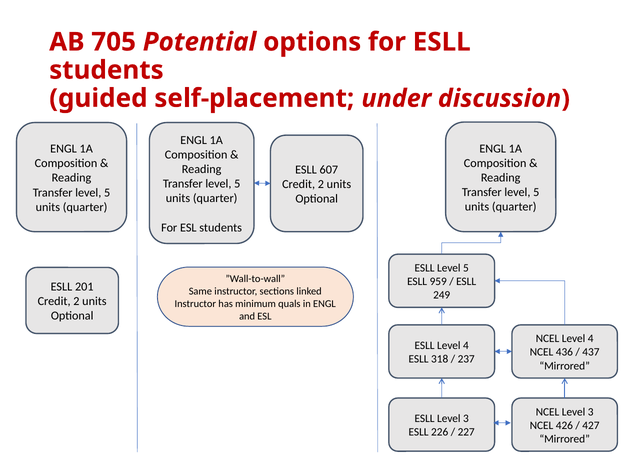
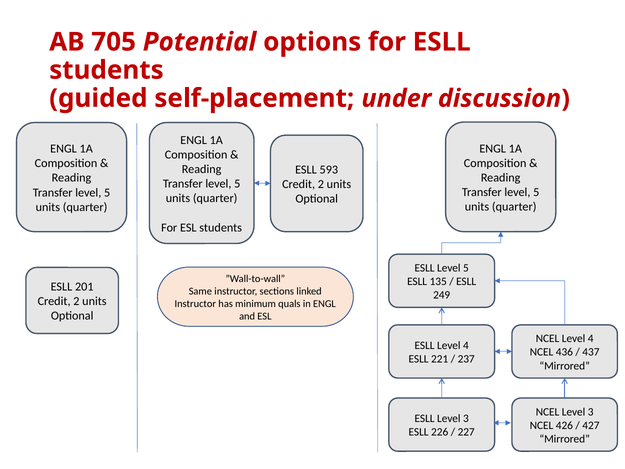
607: 607 -> 593
959: 959 -> 135
318: 318 -> 221
